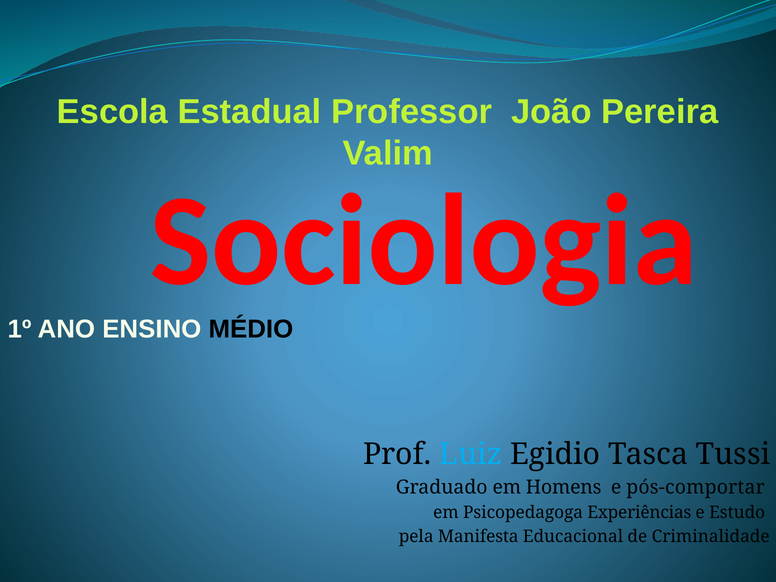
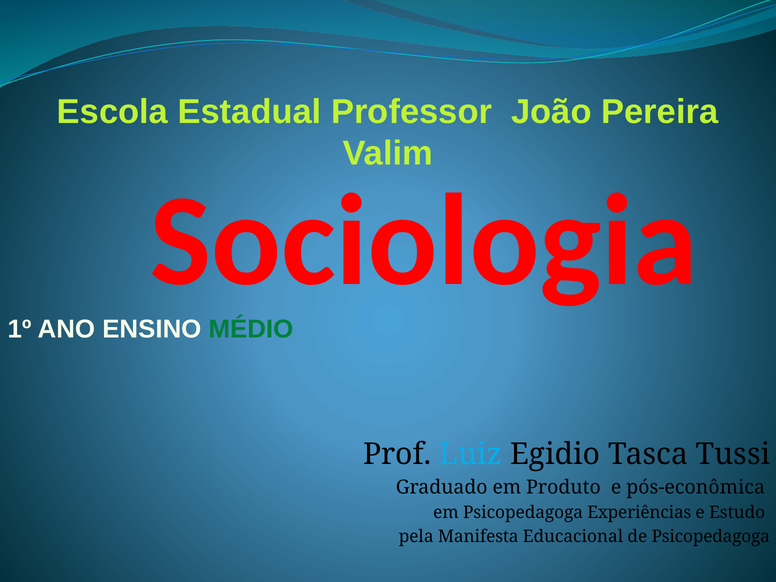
MÉDIO colour: black -> green
Homens: Homens -> Produto
pós-comportar: pós-comportar -> pós-econômica
de Criminalidade: Criminalidade -> Psicopedagoga
